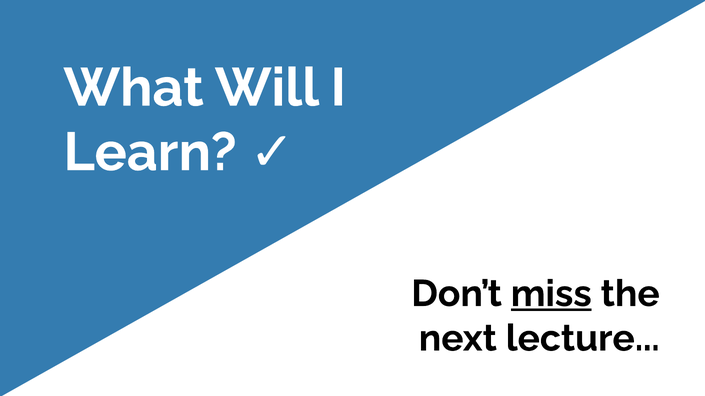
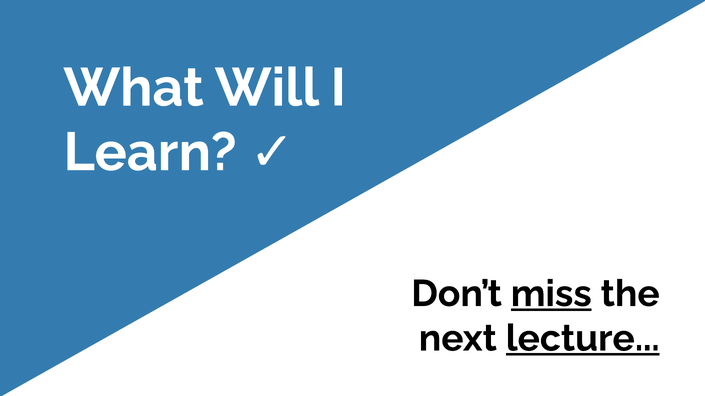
lecture underline: none -> present
